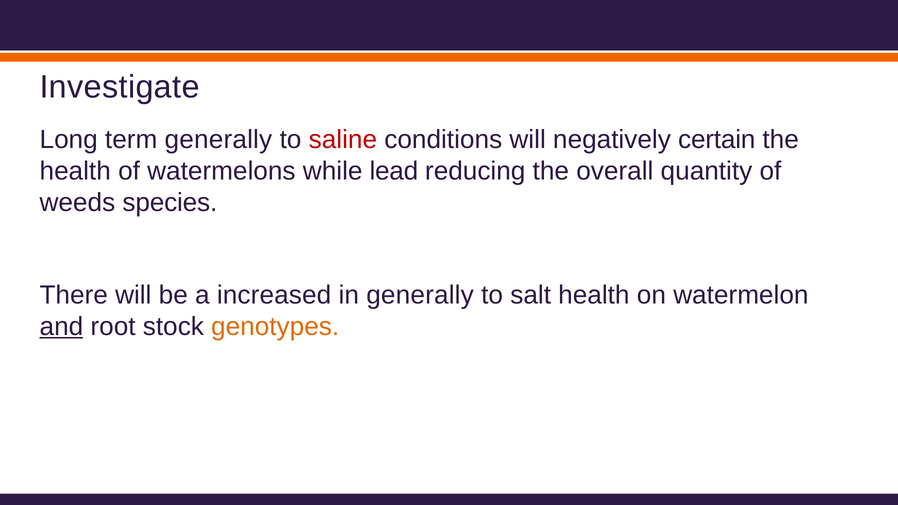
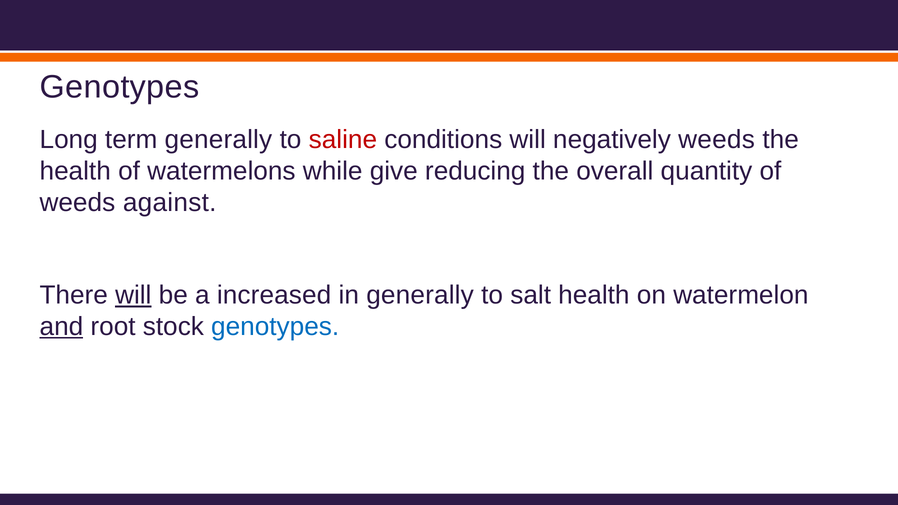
Investigate at (120, 87): Investigate -> Genotypes
negatively certain: certain -> weeds
lead: lead -> give
species: species -> against
will at (133, 295) underline: none -> present
genotypes at (275, 327) colour: orange -> blue
